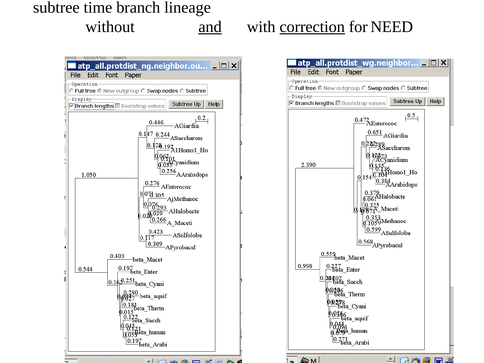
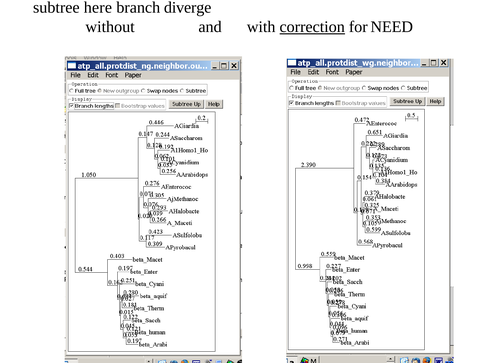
time: time -> here
lineage: lineage -> diverge
and underline: present -> none
